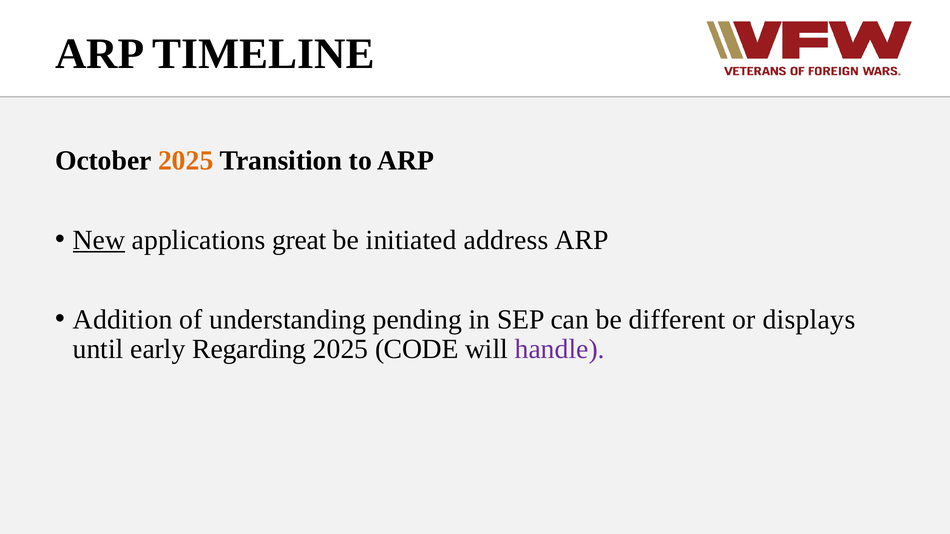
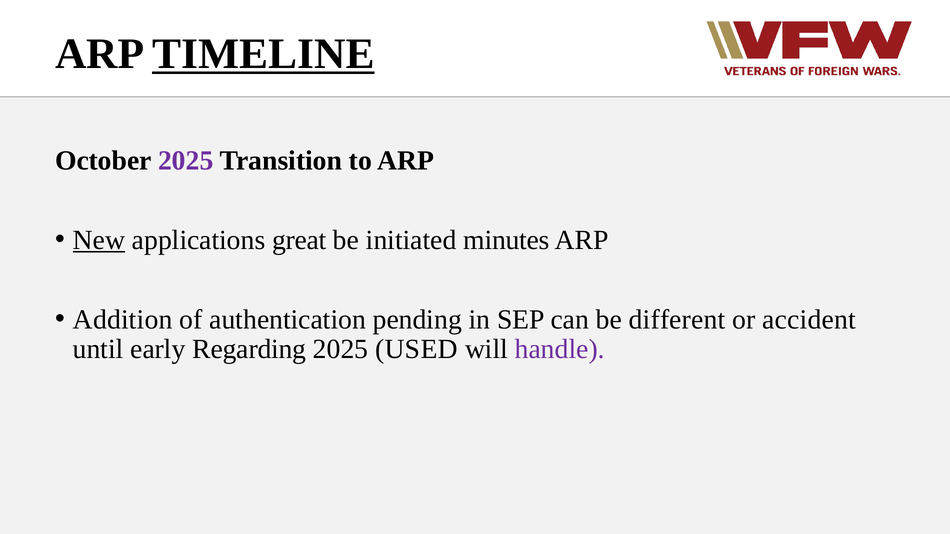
TIMELINE underline: none -> present
2025 at (186, 161) colour: orange -> purple
address: address -> minutes
understanding: understanding -> authentication
displays: displays -> accident
CODE: CODE -> USED
